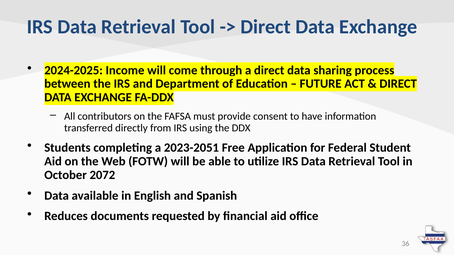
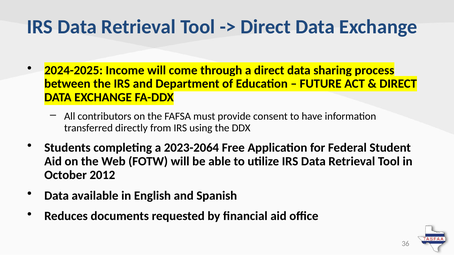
2023-2051: 2023-2051 -> 2023-2064
2072: 2072 -> 2012
